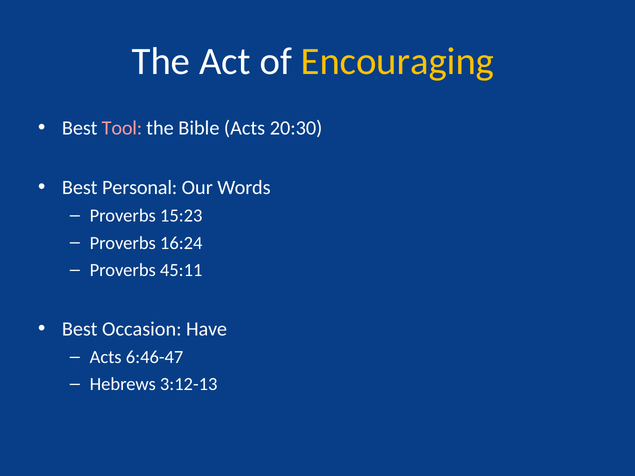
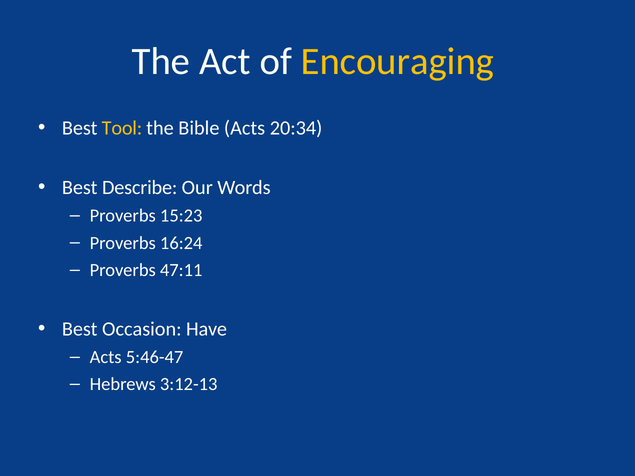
Tool colour: pink -> yellow
20:30: 20:30 -> 20:34
Personal: Personal -> Describe
45:11: 45:11 -> 47:11
6:46-47: 6:46-47 -> 5:46-47
